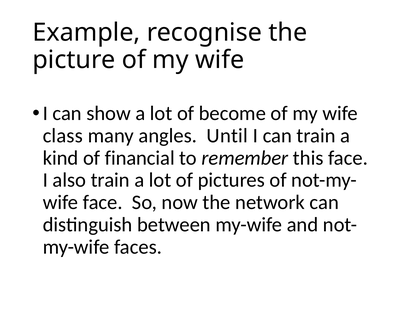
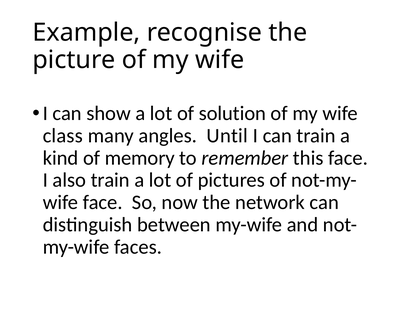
become: become -> solution
financial: financial -> memory
